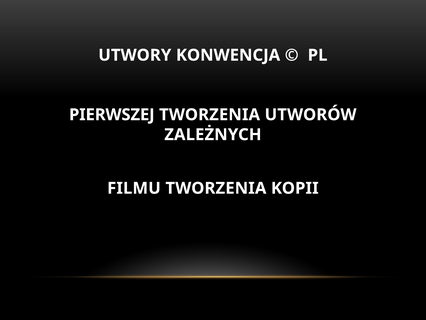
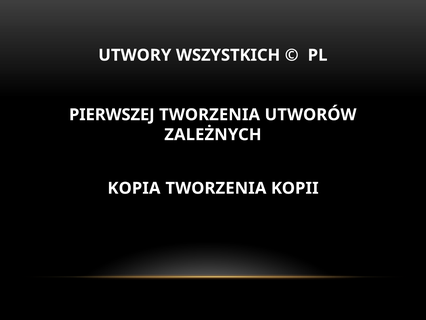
KONWENCJA: KONWENCJA -> WSZYSTKICH
FILMU: FILMU -> KOPIA
